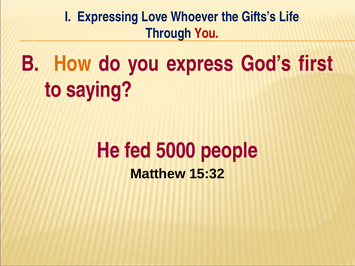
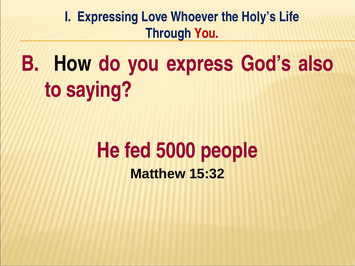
Gifts’s: Gifts’s -> Holy’s
How colour: orange -> black
first: first -> also
